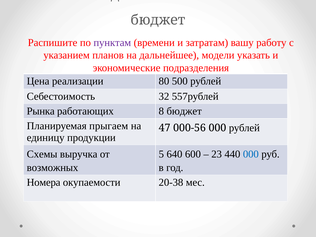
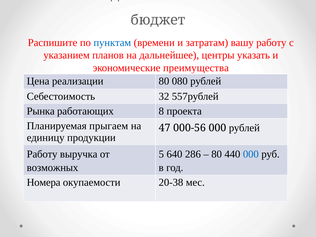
пунктам colour: purple -> blue
модели: модели -> центры
подразделения: подразделения -> преимущества
500: 500 -> 080
8 бюджет: бюджет -> проекта
Схемы at (42, 154): Схемы -> Работу
600: 600 -> 286
23 at (217, 154): 23 -> 80
